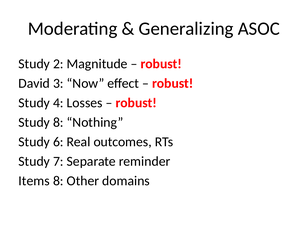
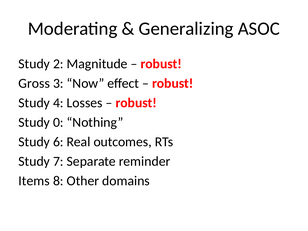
David: David -> Gross
Study 8: 8 -> 0
